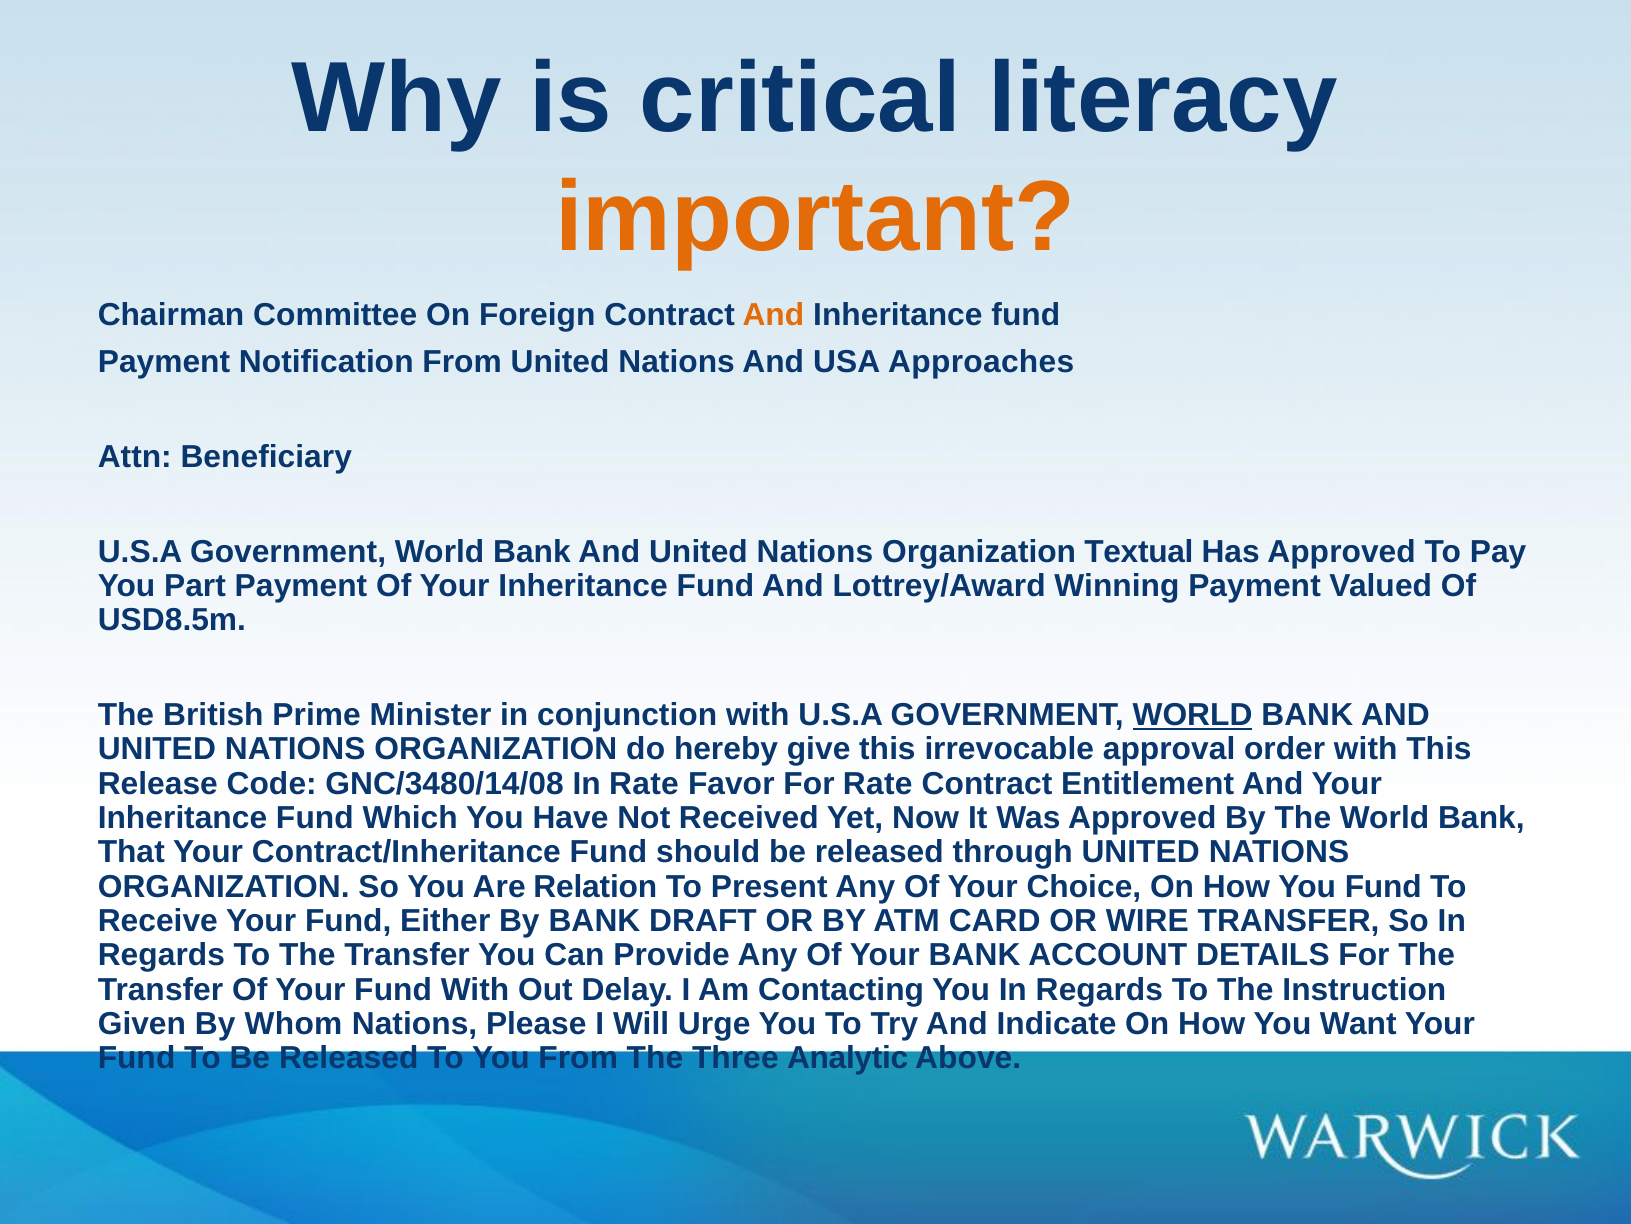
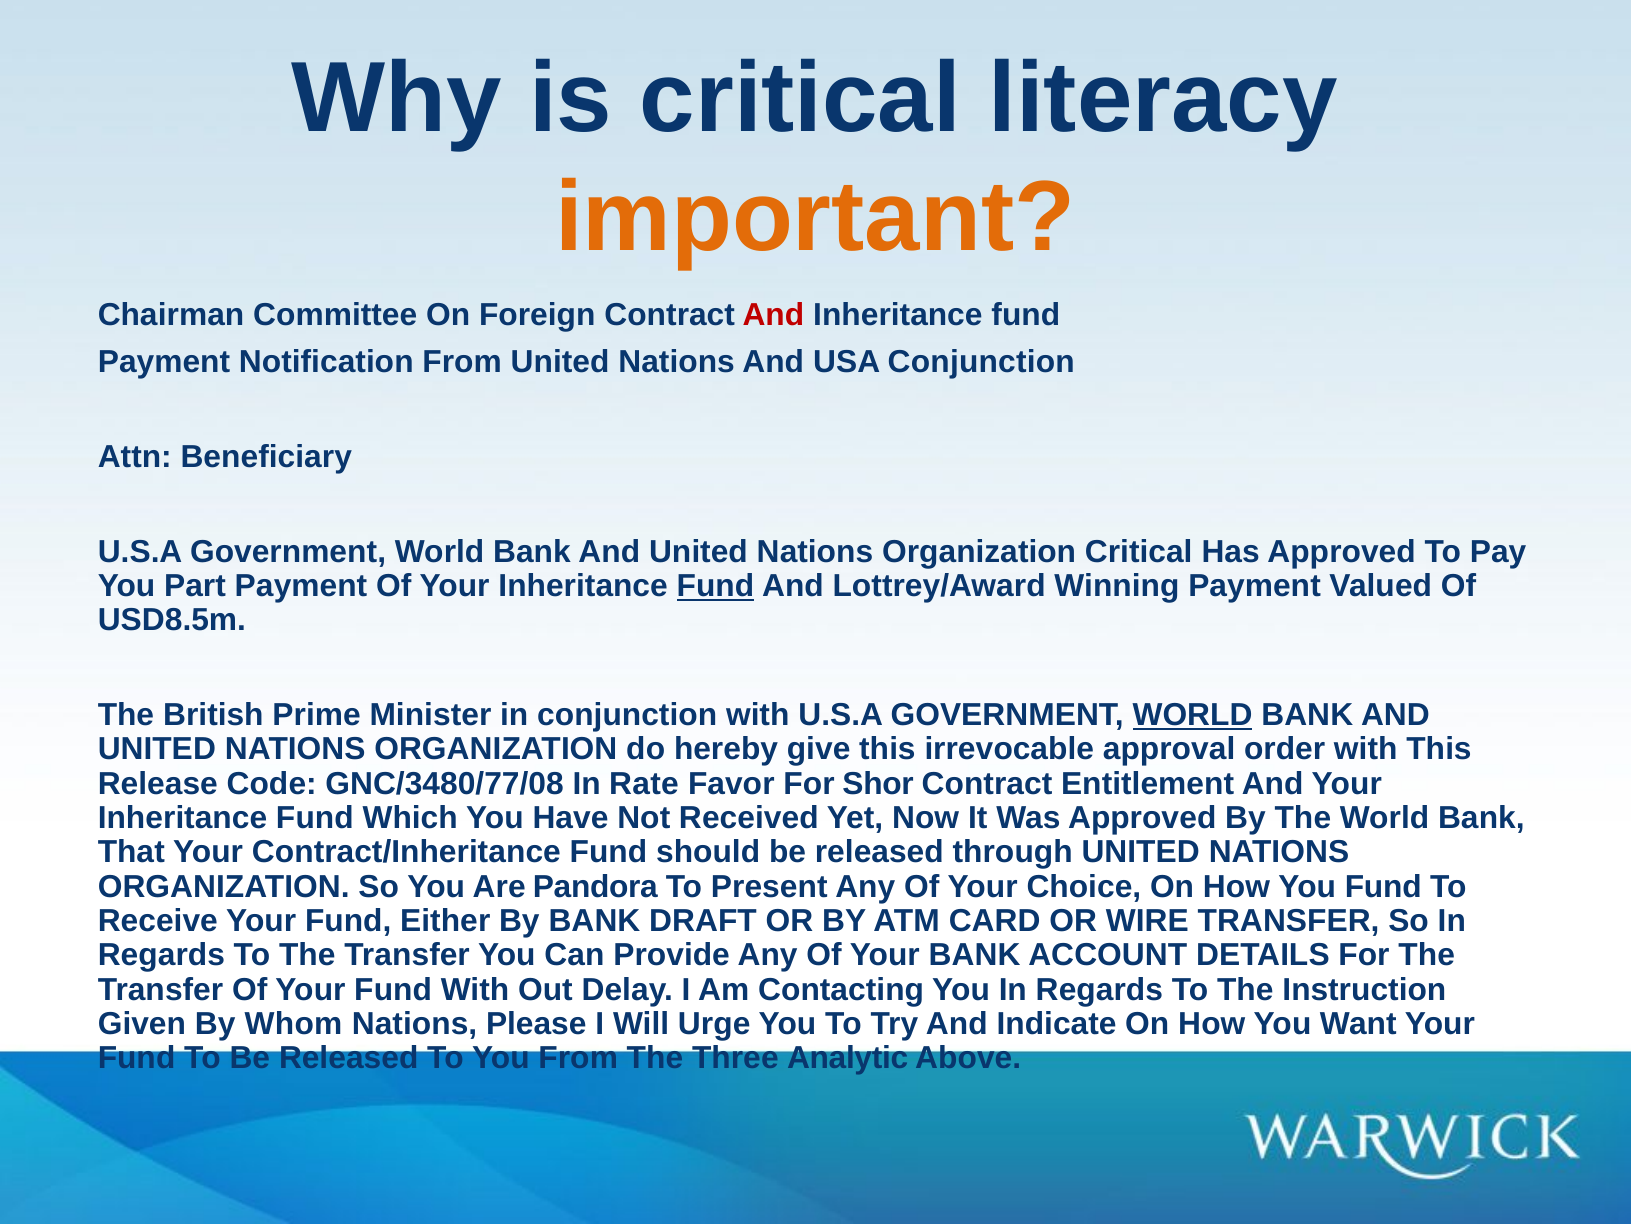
And at (773, 315) colour: orange -> red
USA Approaches: Approaches -> Conjunction
Organization Textual: Textual -> Critical
Fund at (715, 586) underline: none -> present
GNC/3480/14/08: GNC/3480/14/08 -> GNC/3480/77/08
For Rate: Rate -> Shor
Relation: Relation -> Pandora
